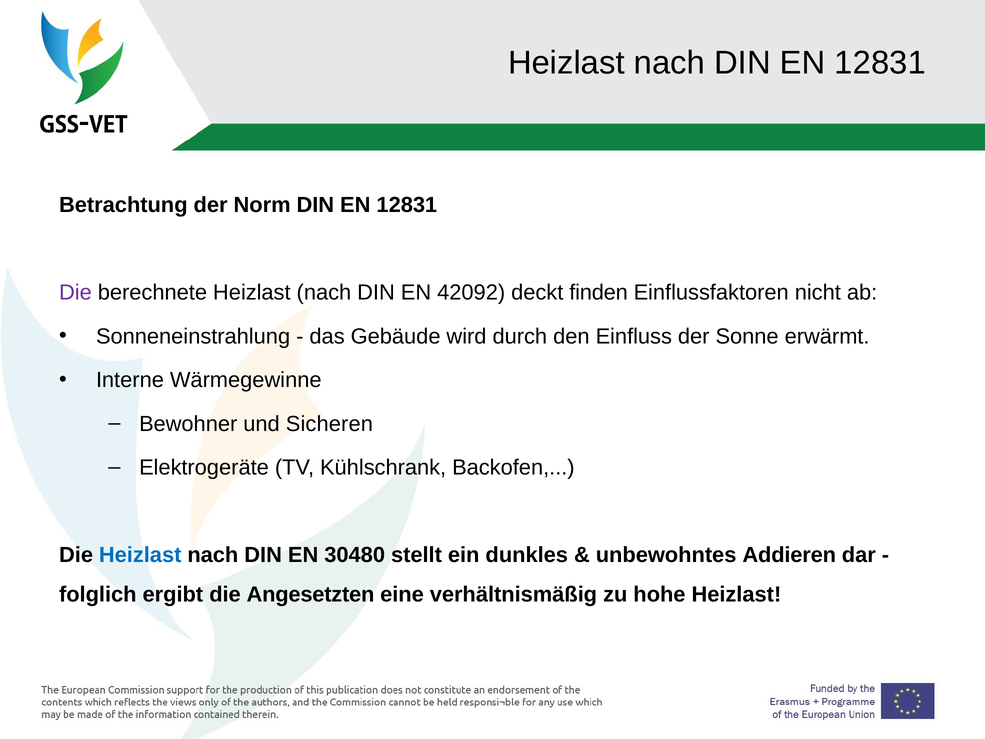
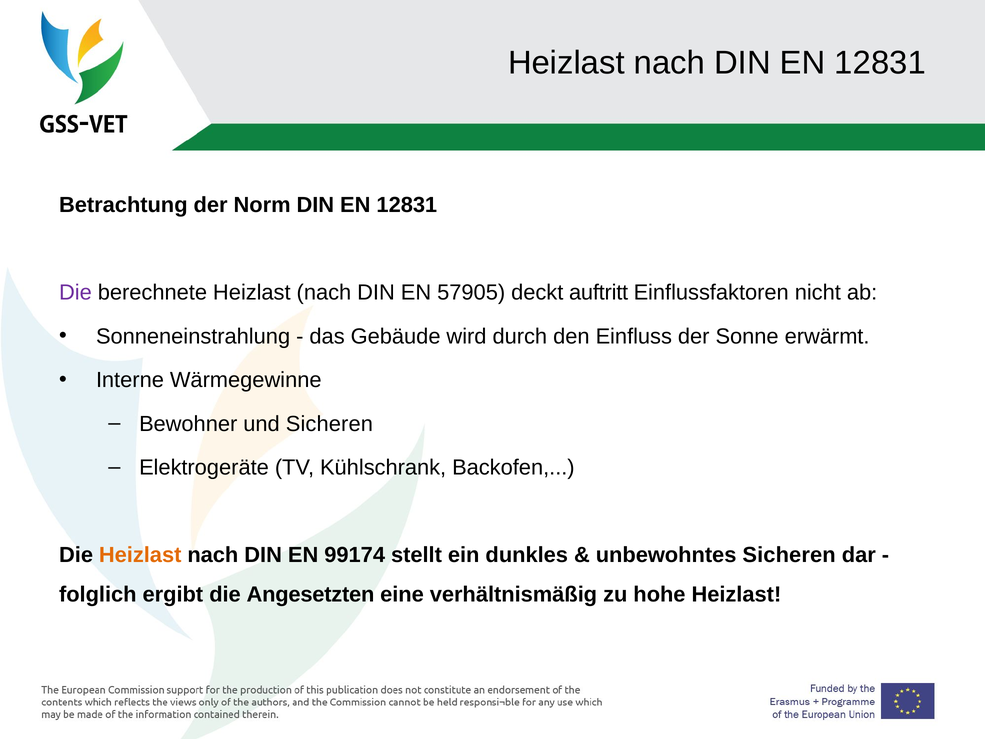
42092: 42092 -> 57905
finden: finden -> auftritt
Heizlast at (140, 555) colour: blue -> orange
30480: 30480 -> 99174
unbewohntes Addieren: Addieren -> Sicheren
